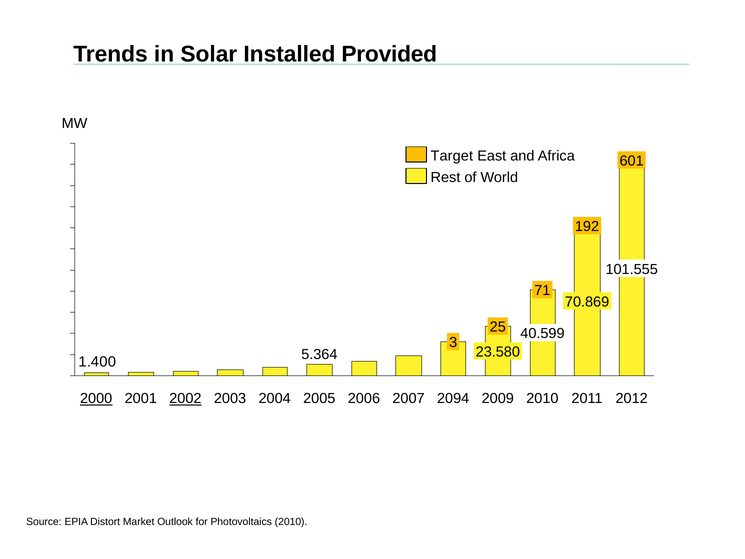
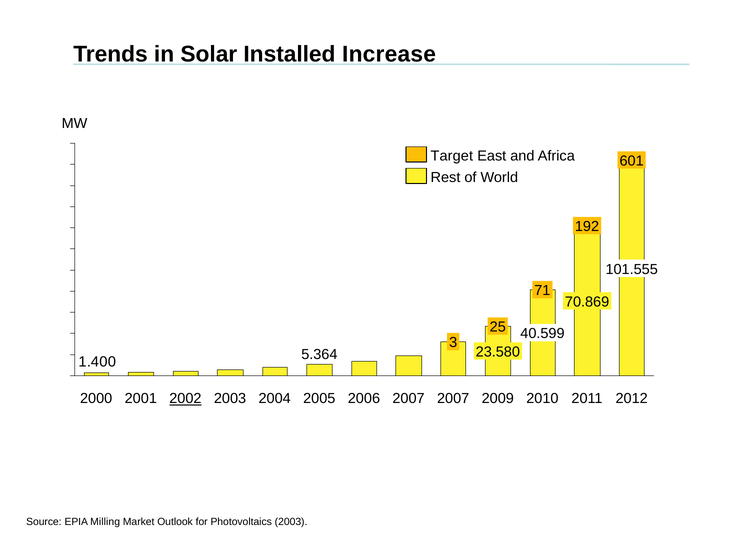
Provided: Provided -> Increase
2000 underline: present -> none
2094 at (453, 399): 2094 -> 2007
Distort: Distort -> Milling
Photovoltaics 2010: 2010 -> 2003
